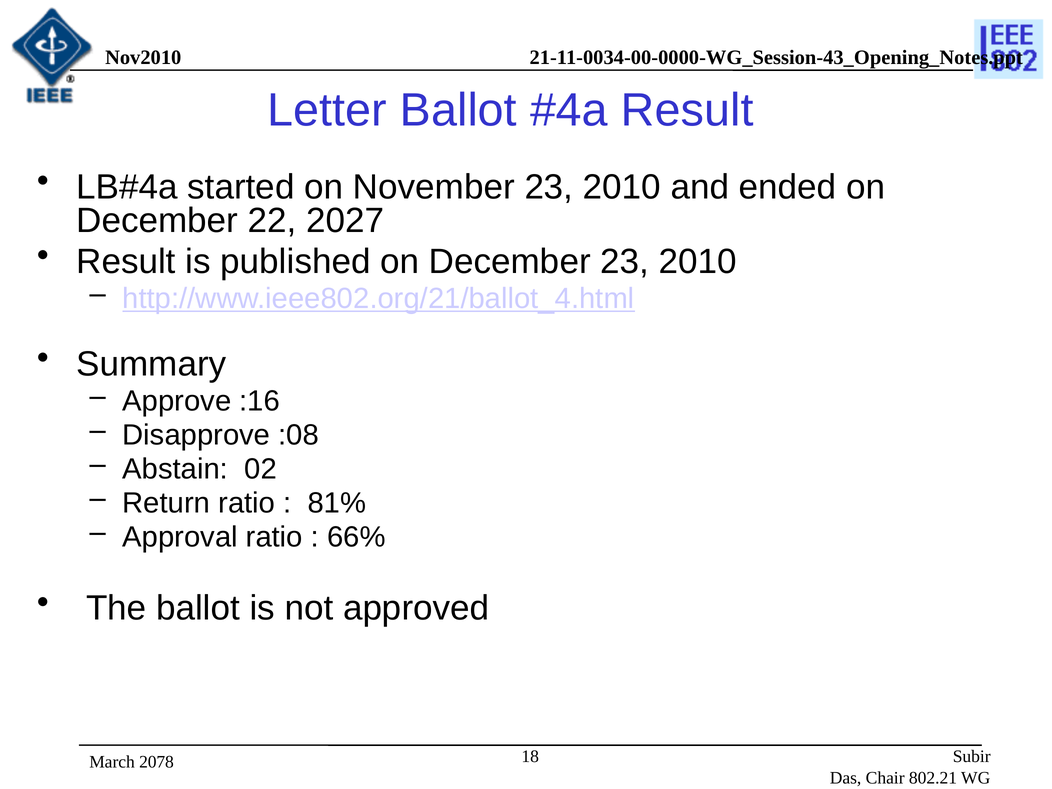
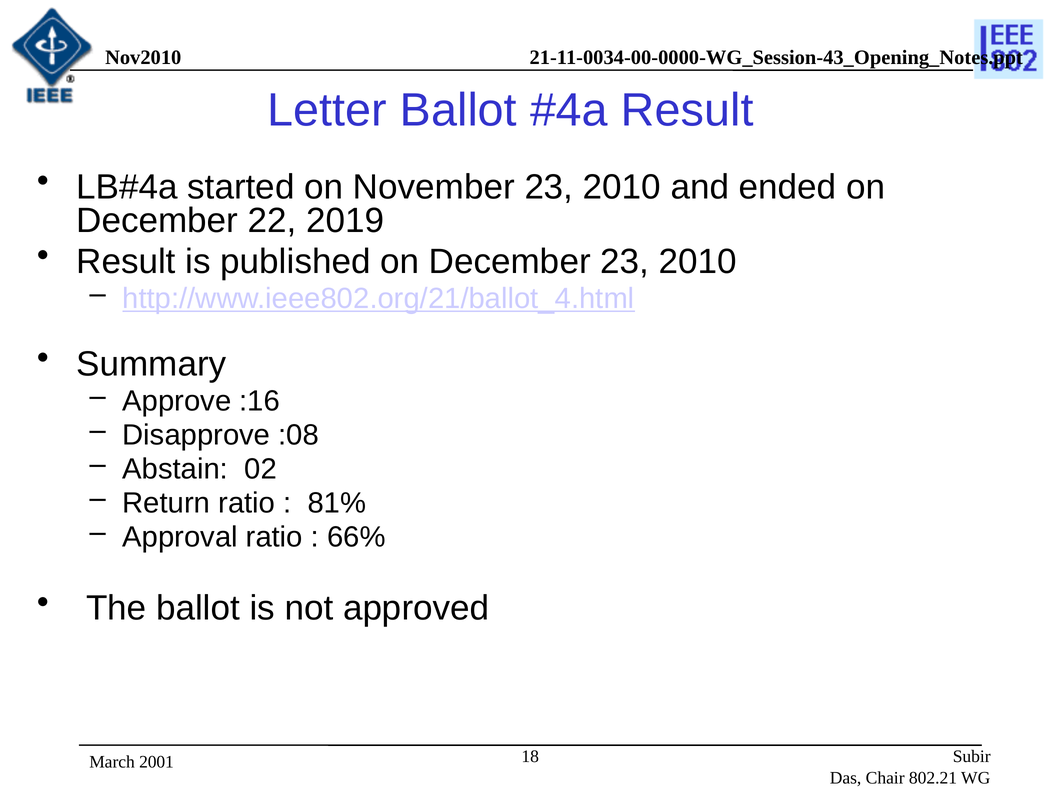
2027: 2027 -> 2019
2078: 2078 -> 2001
